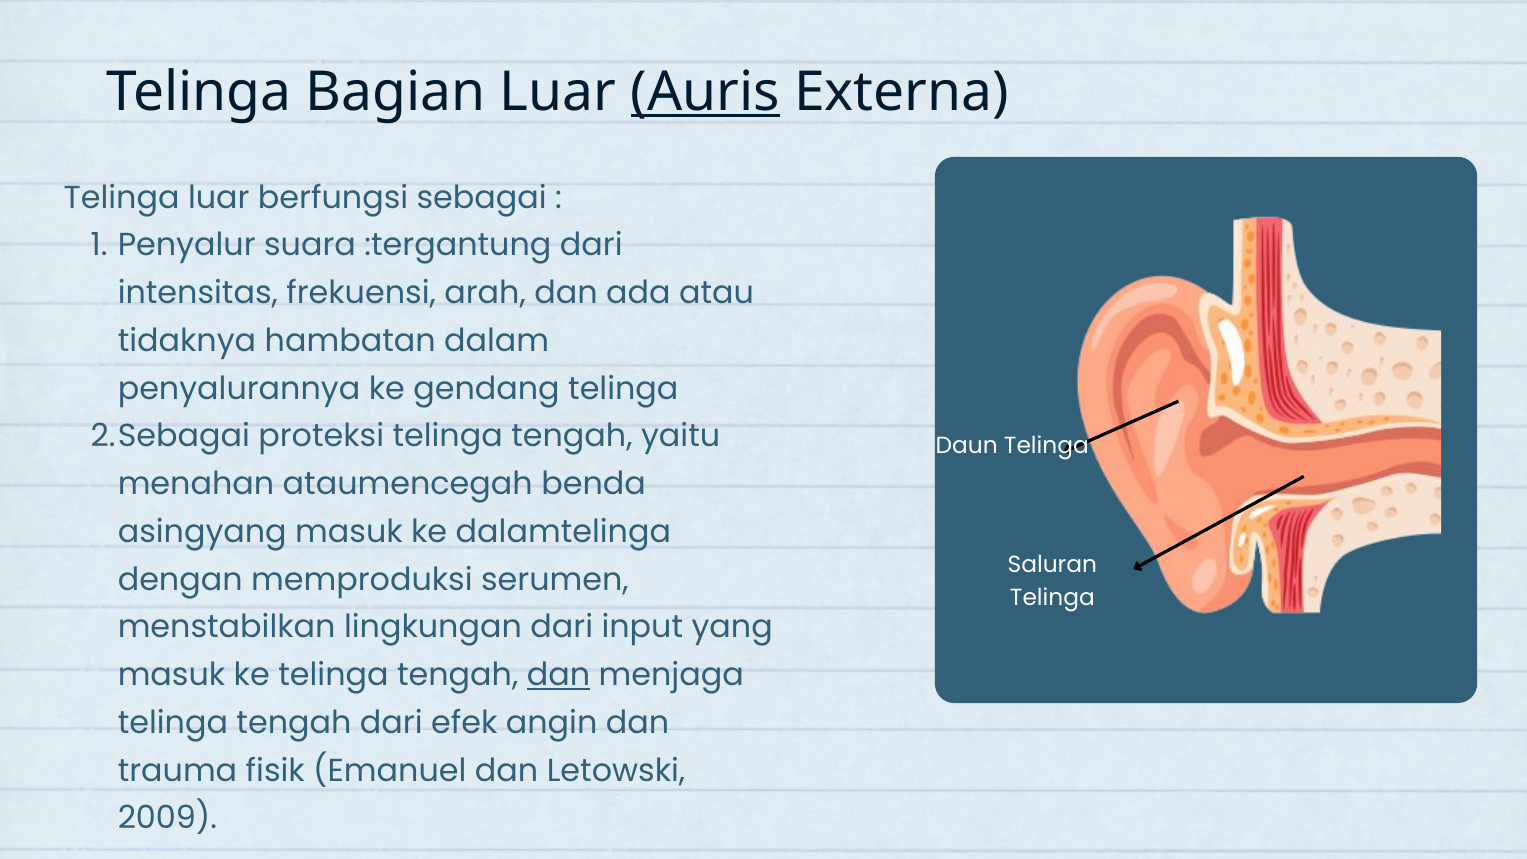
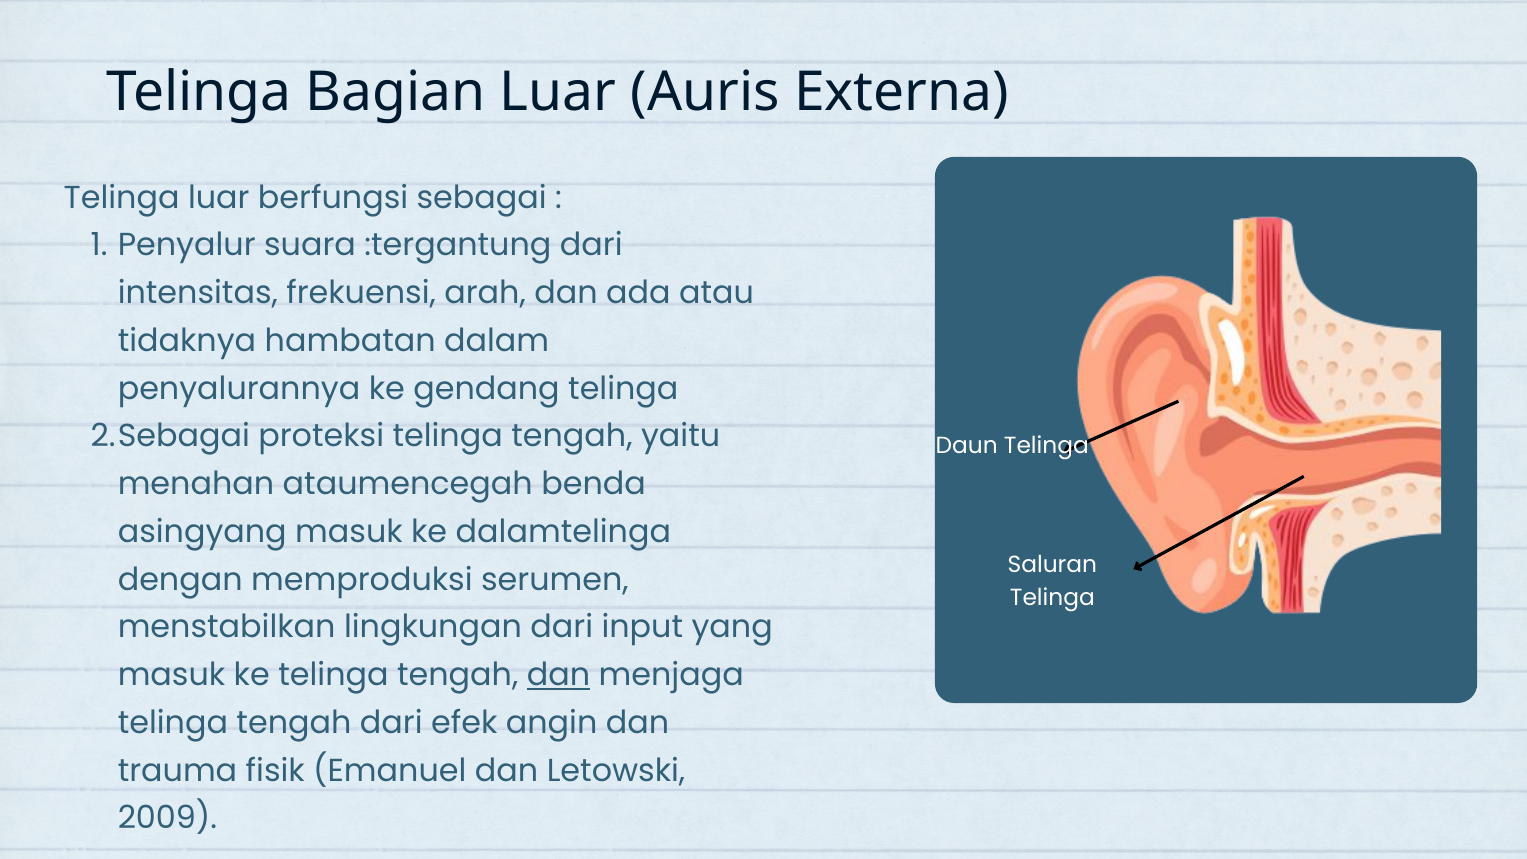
Auris underline: present -> none
